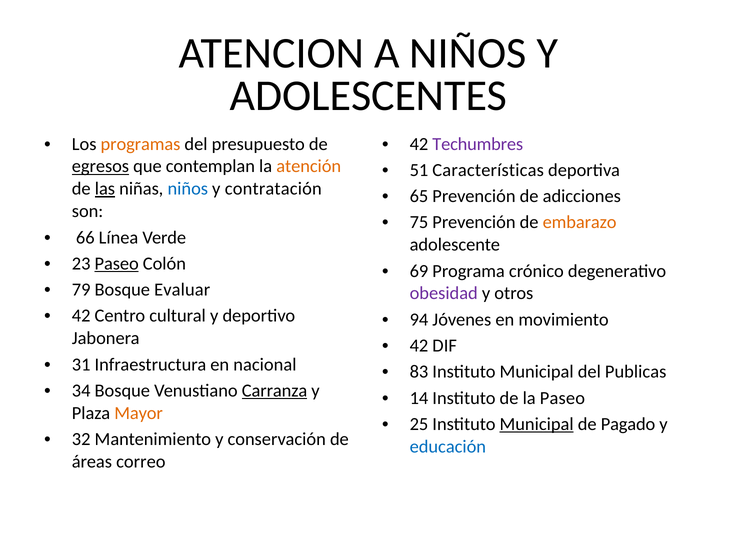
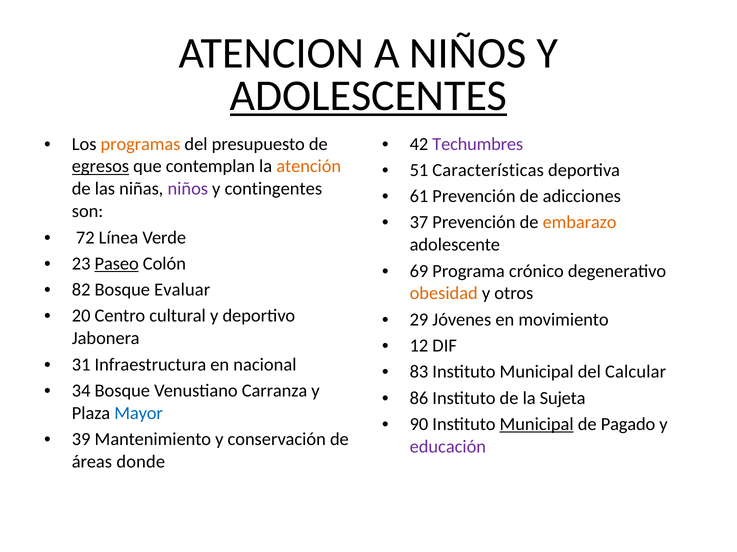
ADOLESCENTES underline: none -> present
las underline: present -> none
niños at (188, 189) colour: blue -> purple
contratación: contratación -> contingentes
65: 65 -> 61
75: 75 -> 37
66: 66 -> 72
79: 79 -> 82
obesidad colour: purple -> orange
42 at (81, 316): 42 -> 20
94: 94 -> 29
42 at (419, 346): 42 -> 12
Publicas: Publicas -> Calcular
Carranza underline: present -> none
14: 14 -> 86
la Paseo: Paseo -> Sujeta
Mayor colour: orange -> blue
25: 25 -> 90
32: 32 -> 39
educación colour: blue -> purple
correo: correo -> donde
